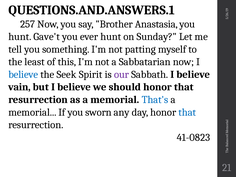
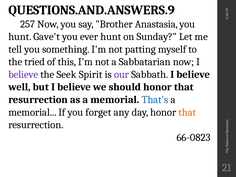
QUESTIONS.AND.ANSWERS.1: QUESTIONS.AND.ANSWERS.1 -> QUESTIONS.AND.ANSWERS.9
least: least -> tried
believe at (23, 74) colour: blue -> purple
vain: vain -> well
sworn: sworn -> forget
that at (187, 112) colour: blue -> orange
41-0823: 41-0823 -> 66-0823
